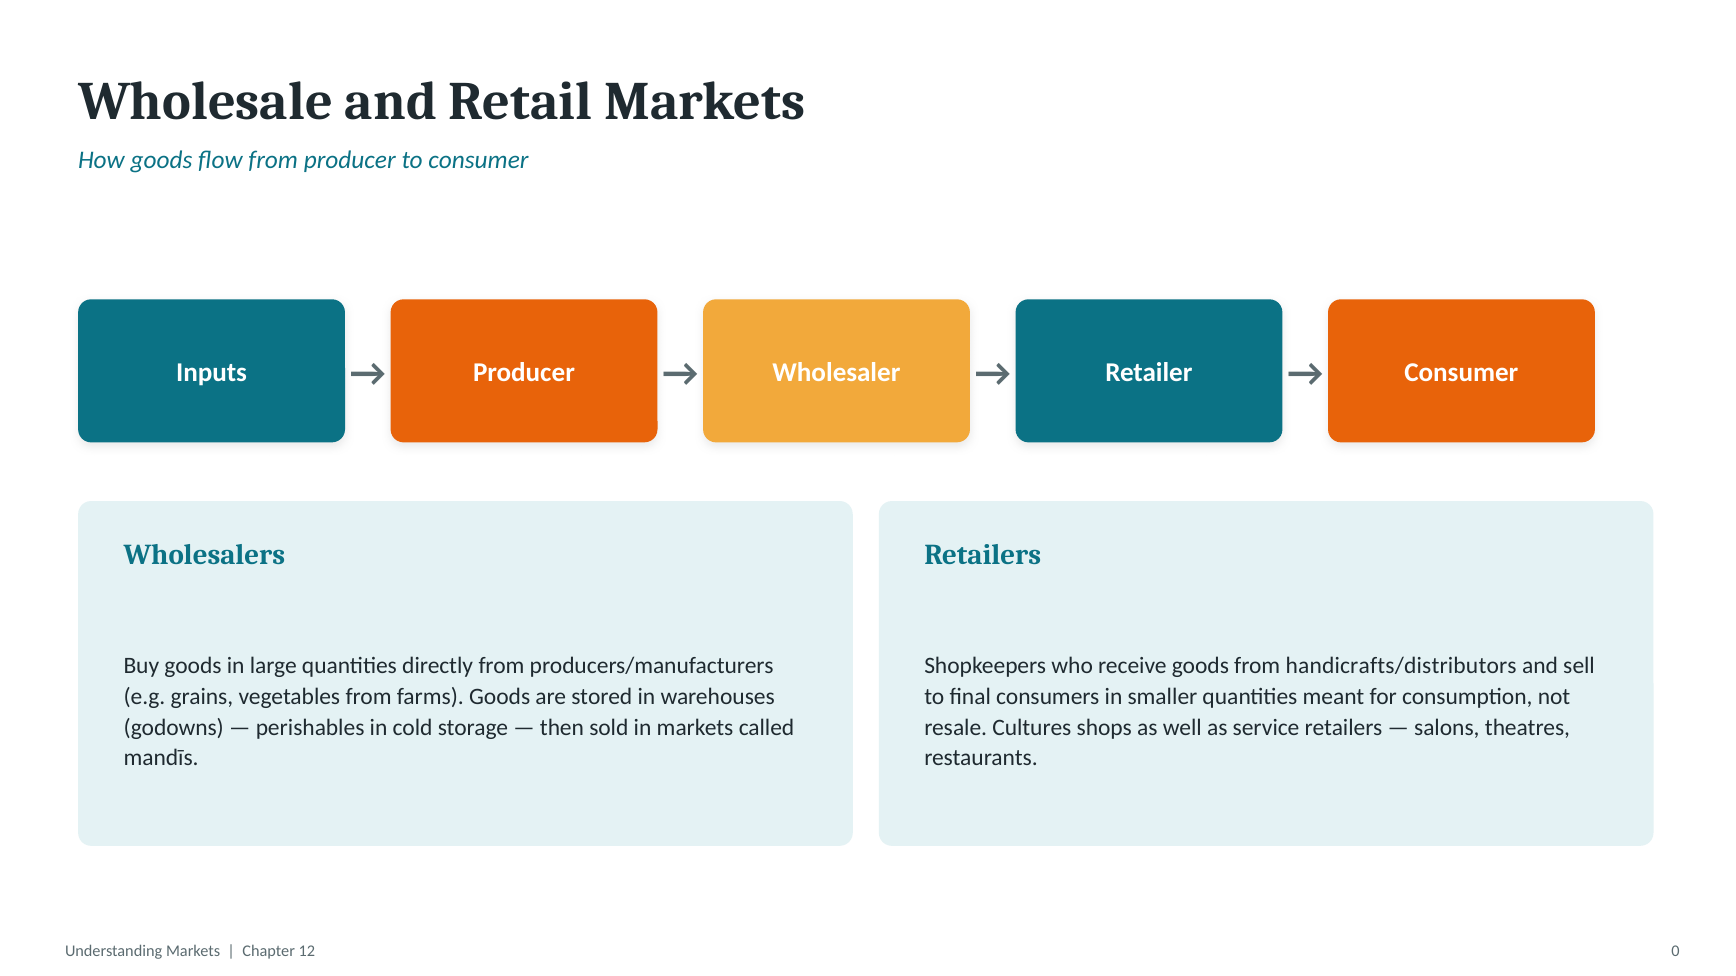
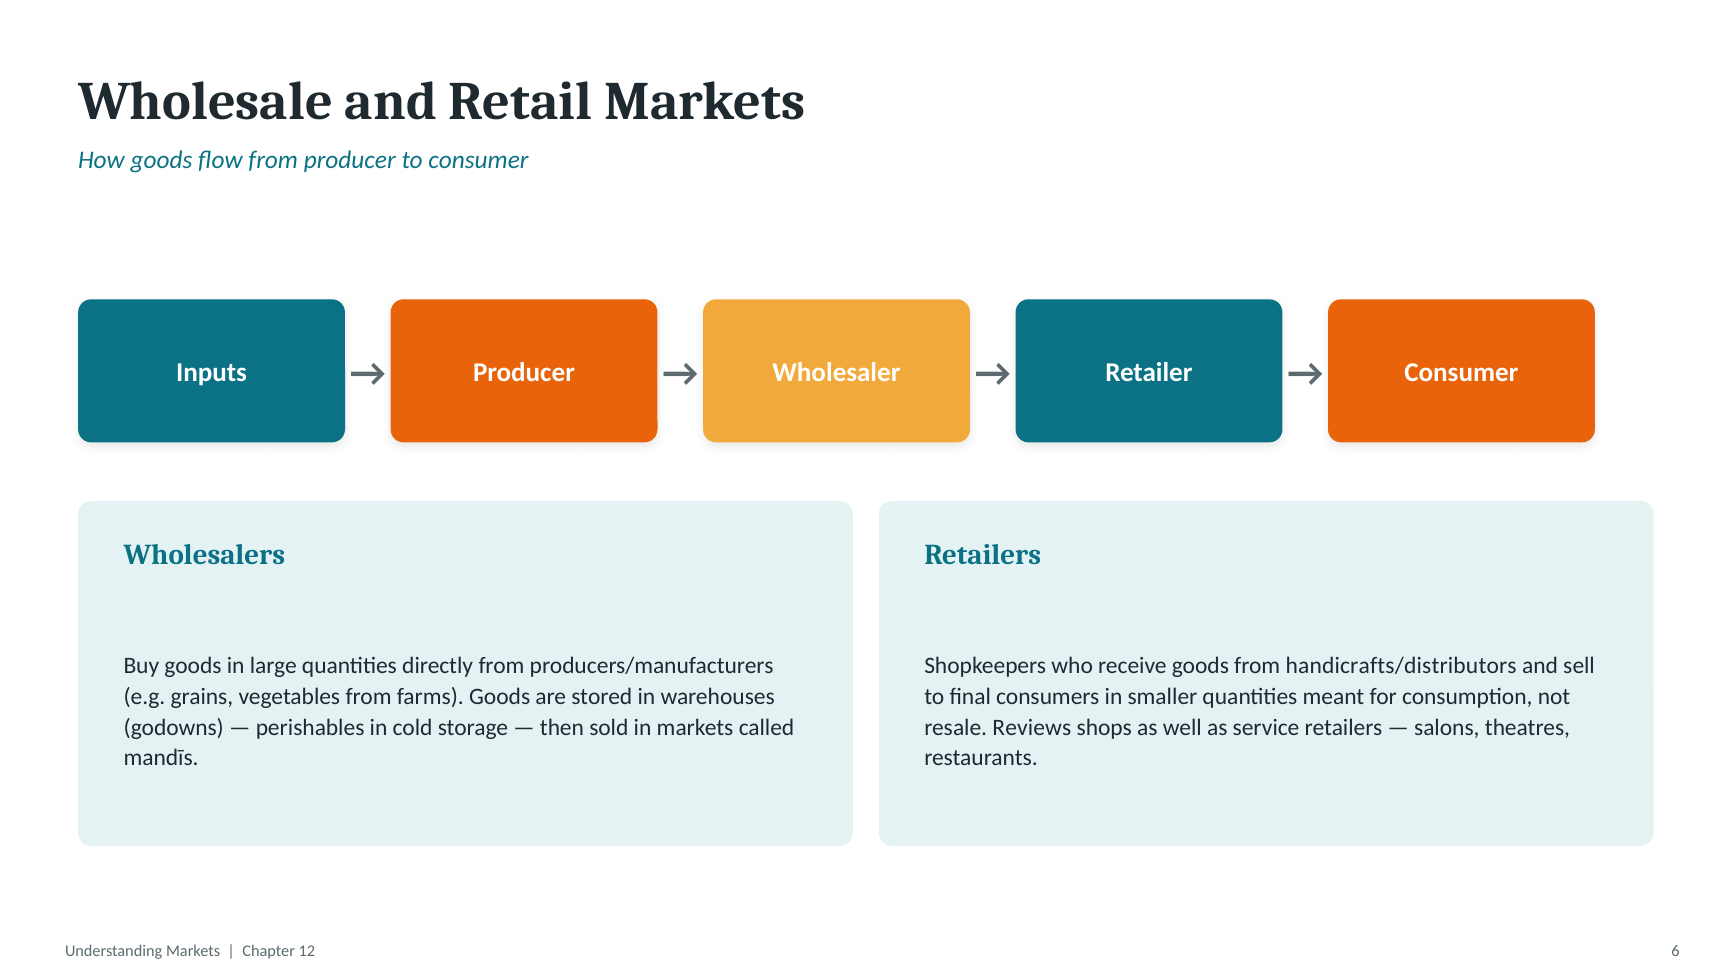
Cultures: Cultures -> Reviews
0: 0 -> 6
